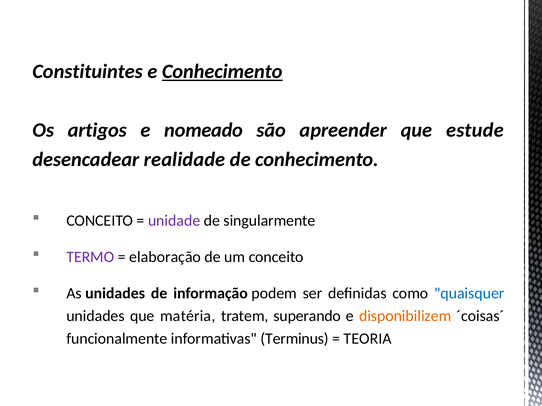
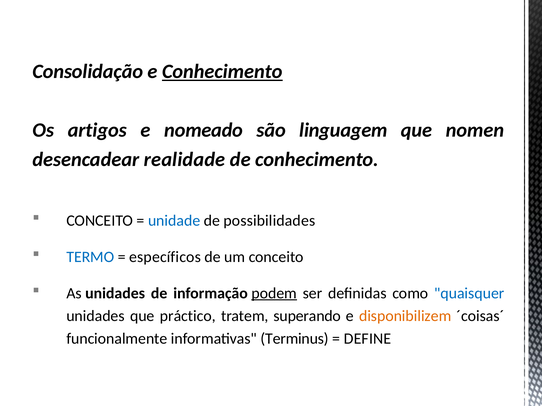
Constituintes: Constituintes -> Consolidação
apreender: apreender -> linguagem
estude: estude -> nomen
unidade colour: purple -> blue
singularmente: singularmente -> possibilidades
TERMO colour: purple -> blue
elaboração: elaboração -> específicos
podem underline: none -> present
matéria: matéria -> práctico
TEORIA: TEORIA -> DEFINE
